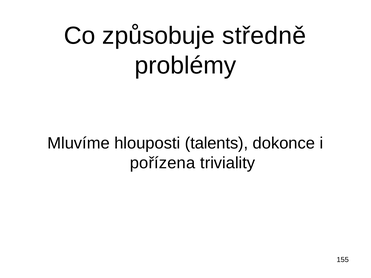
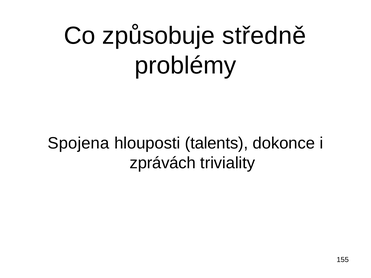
Mluvíme: Mluvíme -> Spojena
pořízena: pořízena -> zprávách
